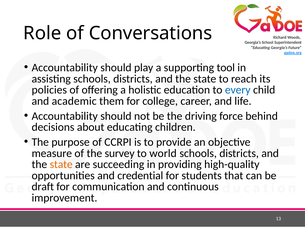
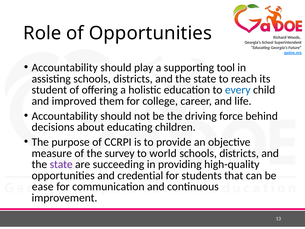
of Conversations: Conversations -> Opportunities
policies: policies -> student
academic: academic -> improved
state at (61, 164) colour: orange -> purple
draft: draft -> ease
